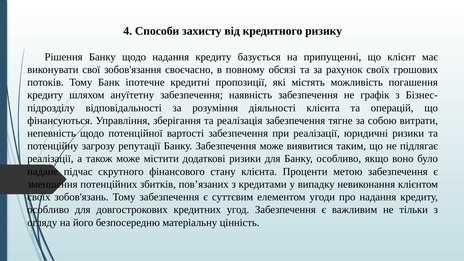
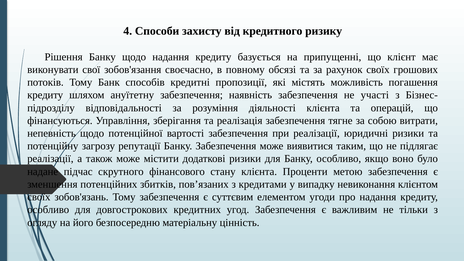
іпотечне: іпотечне -> способів
графік: графік -> участі
